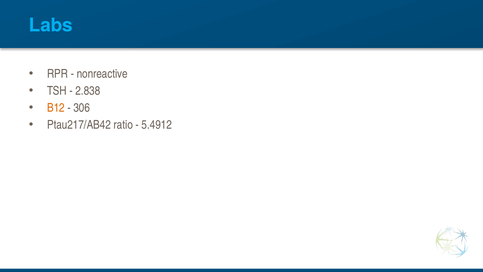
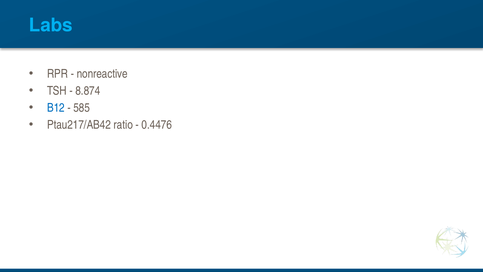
2.838: 2.838 -> 8.874
B12 colour: orange -> blue
306: 306 -> 585
5.4912: 5.4912 -> 0.4476
